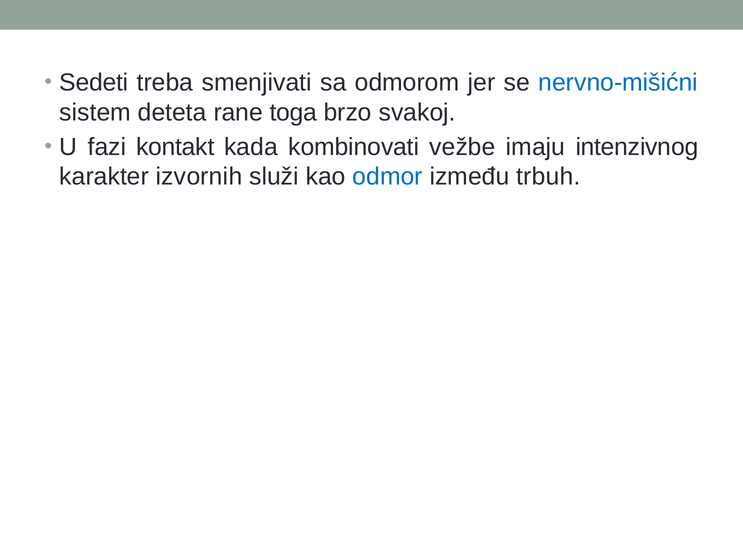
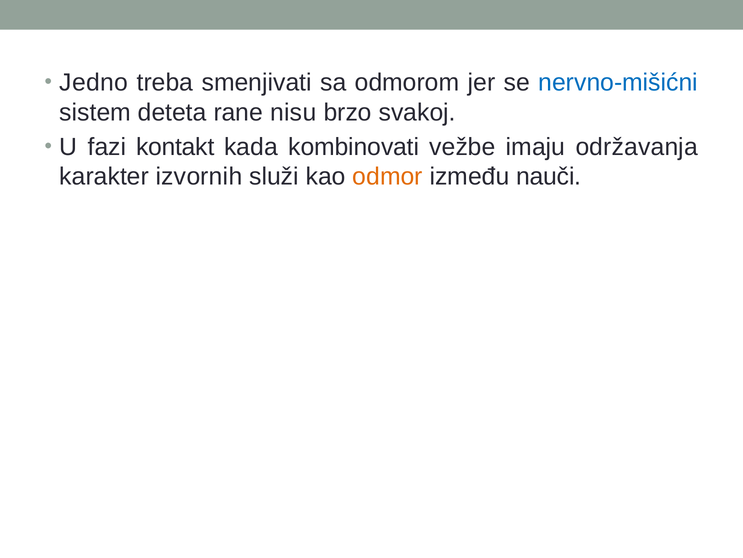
Sedeti: Sedeti -> Jedno
toga: toga -> nisu
intenzivnog: intenzivnog -> održavanja
odmor colour: blue -> orange
trbuh: trbuh -> nauči
